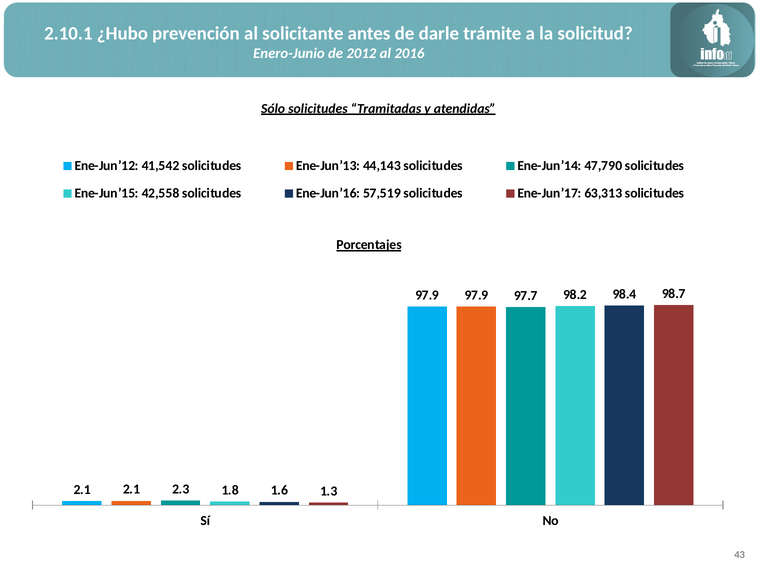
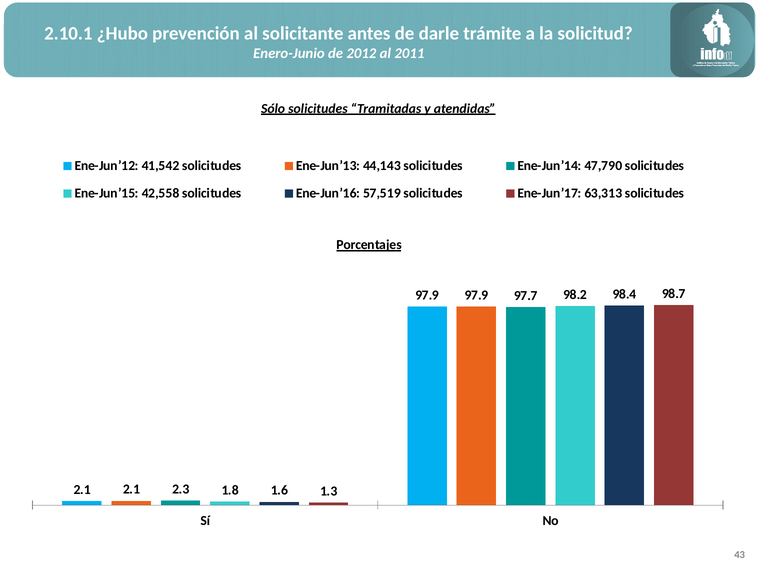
2016: 2016 -> 2011
